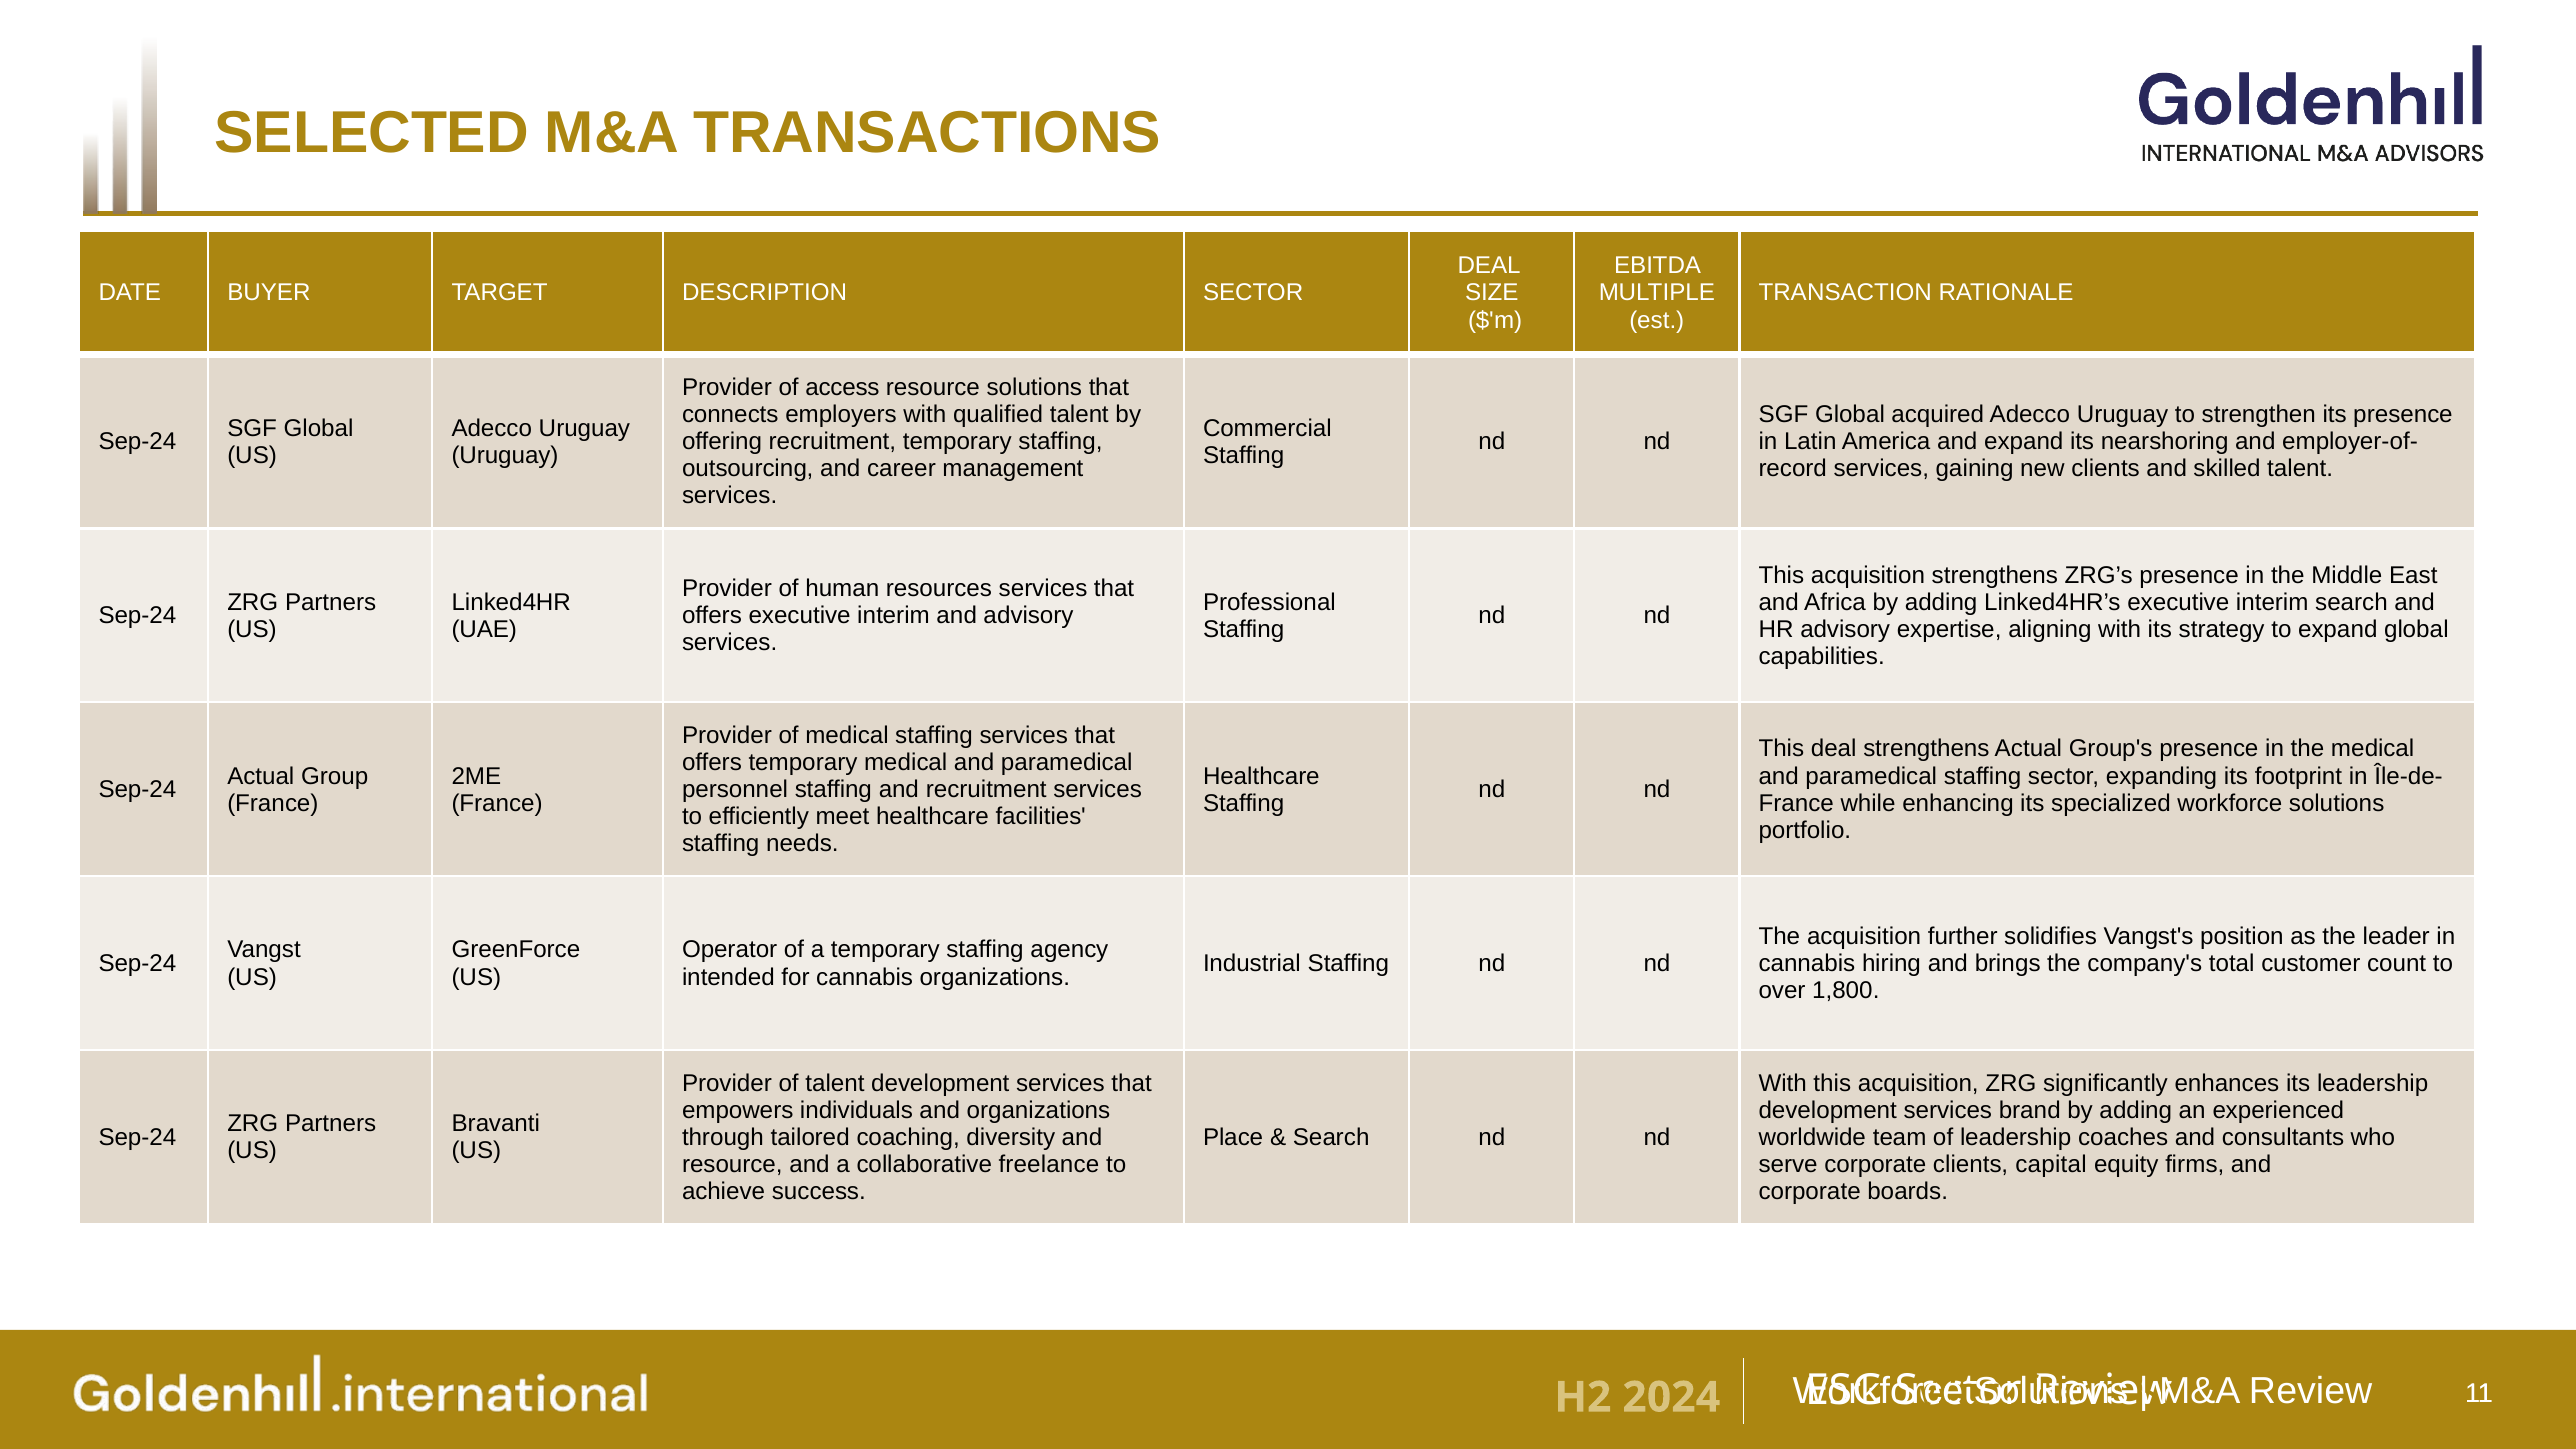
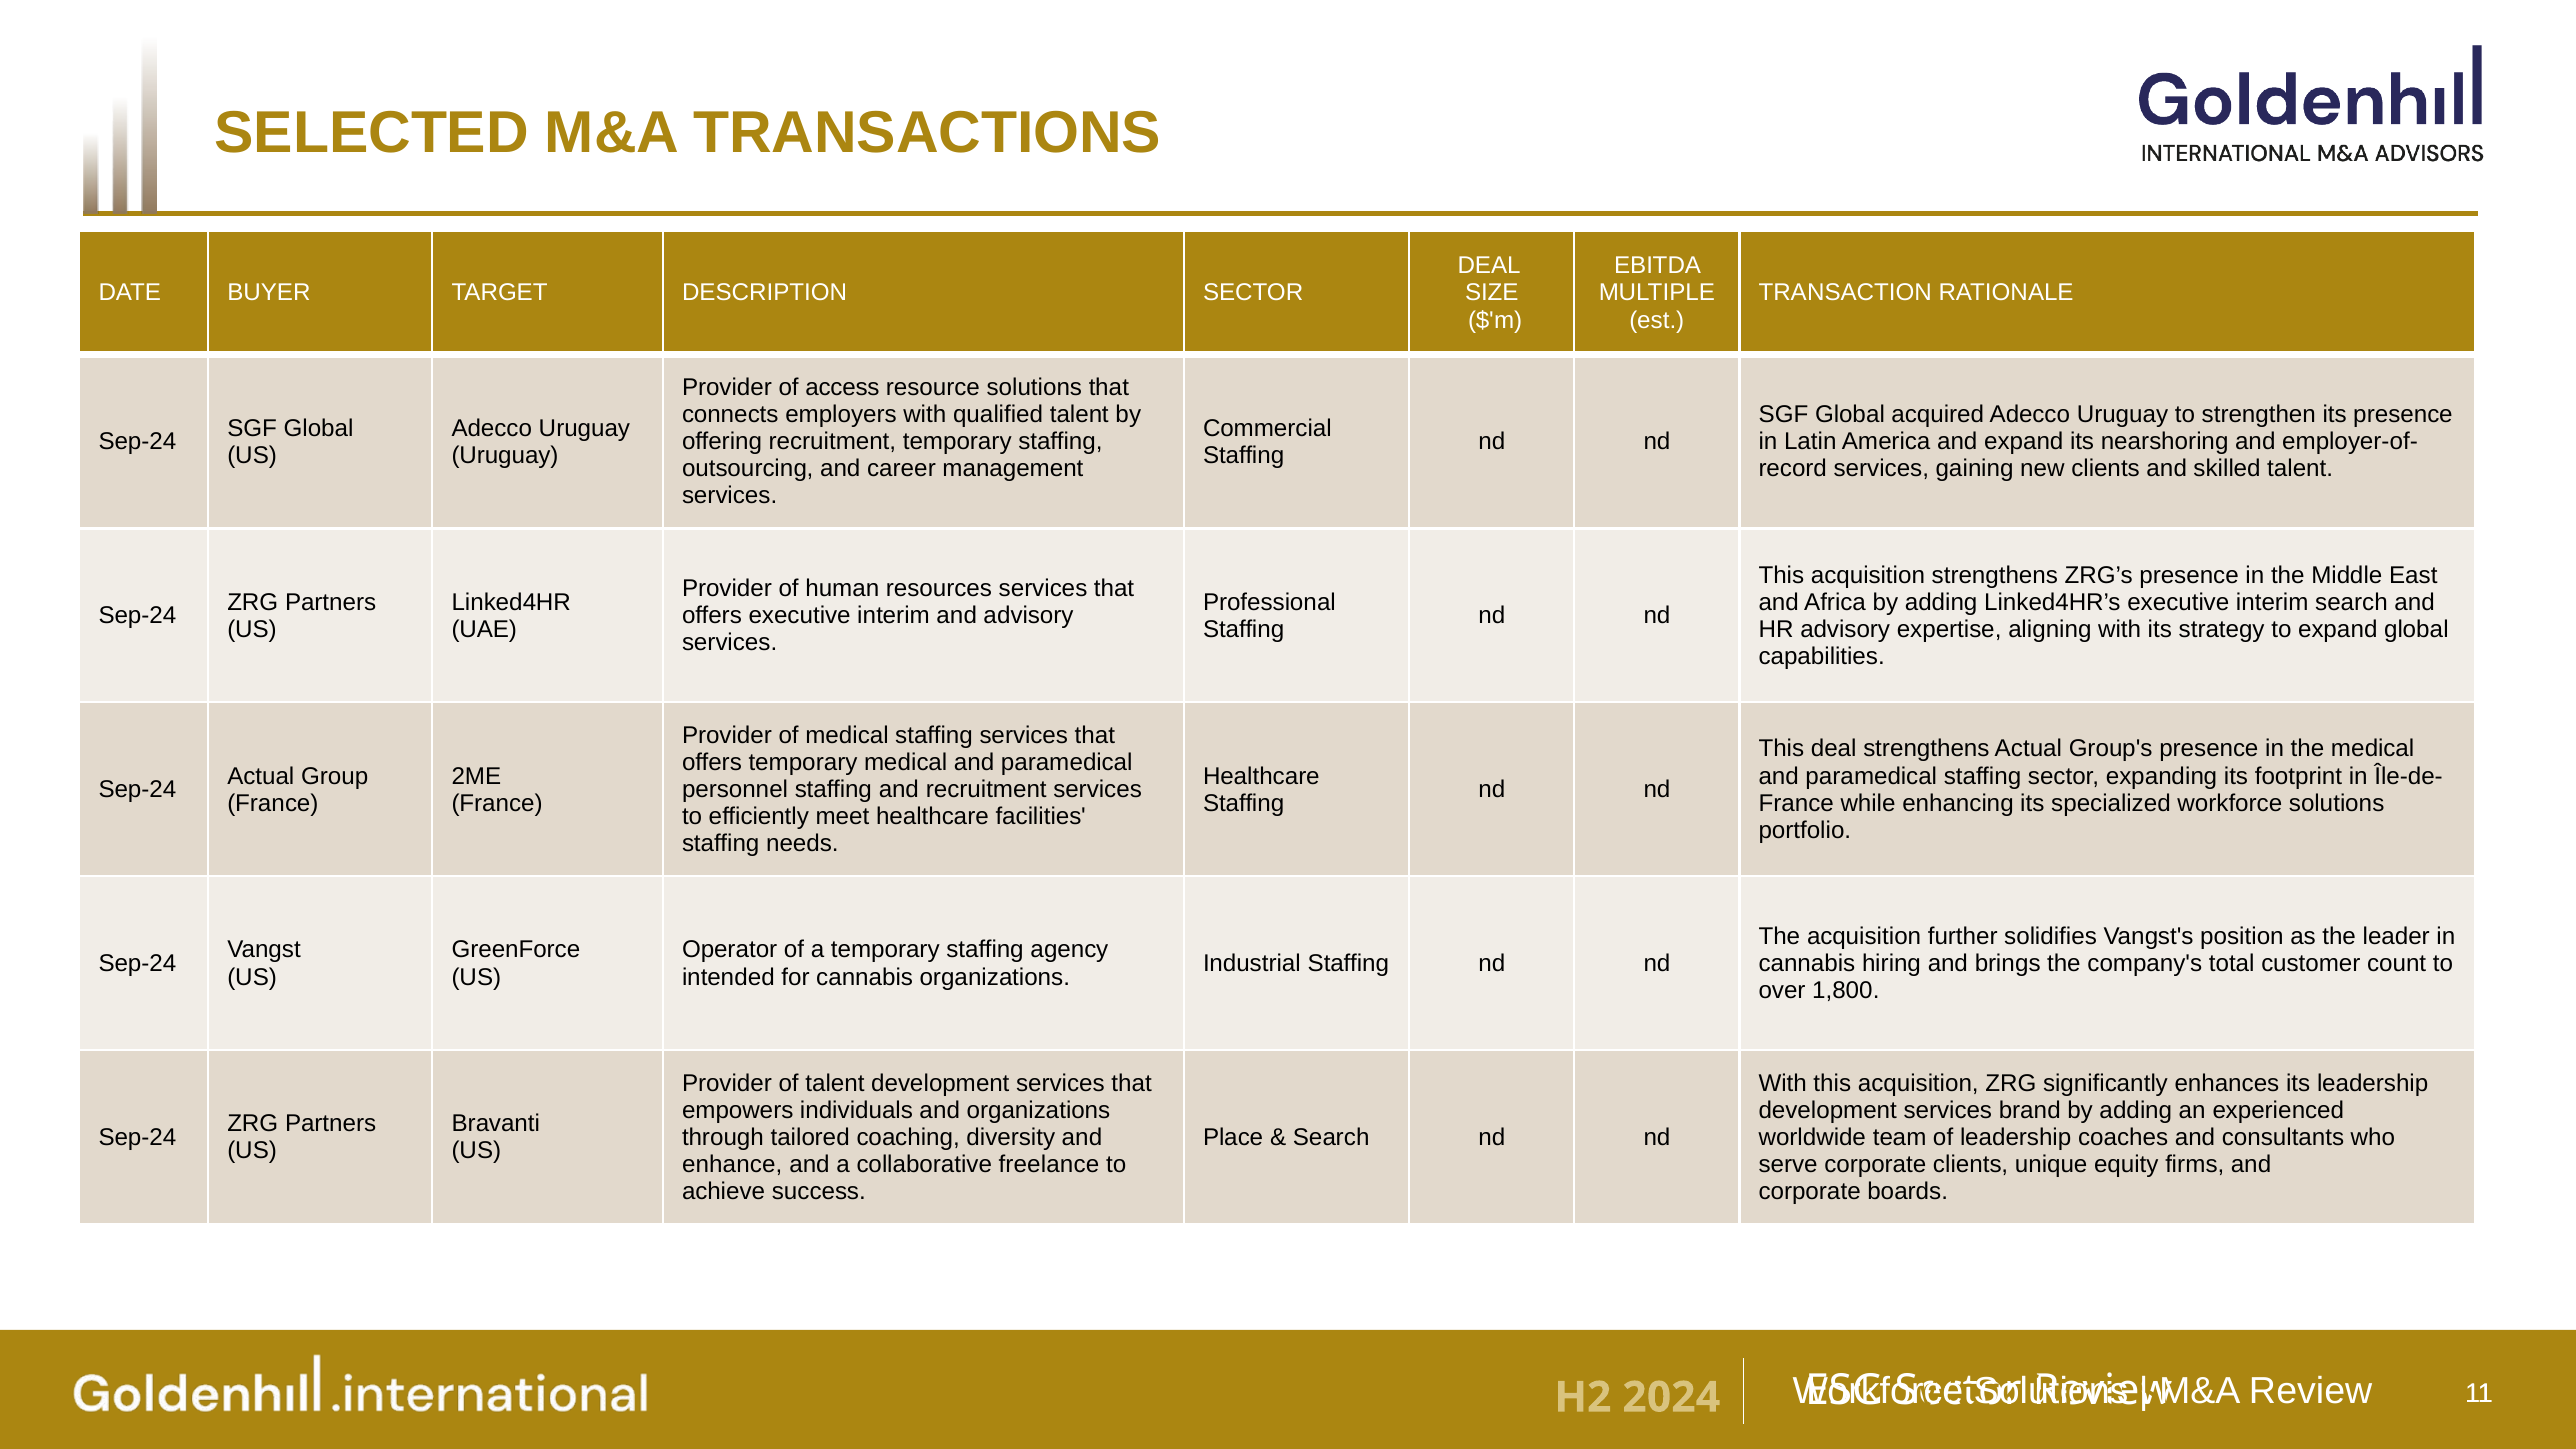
resource at (732, 1164): resource -> enhance
capital: capital -> unique
